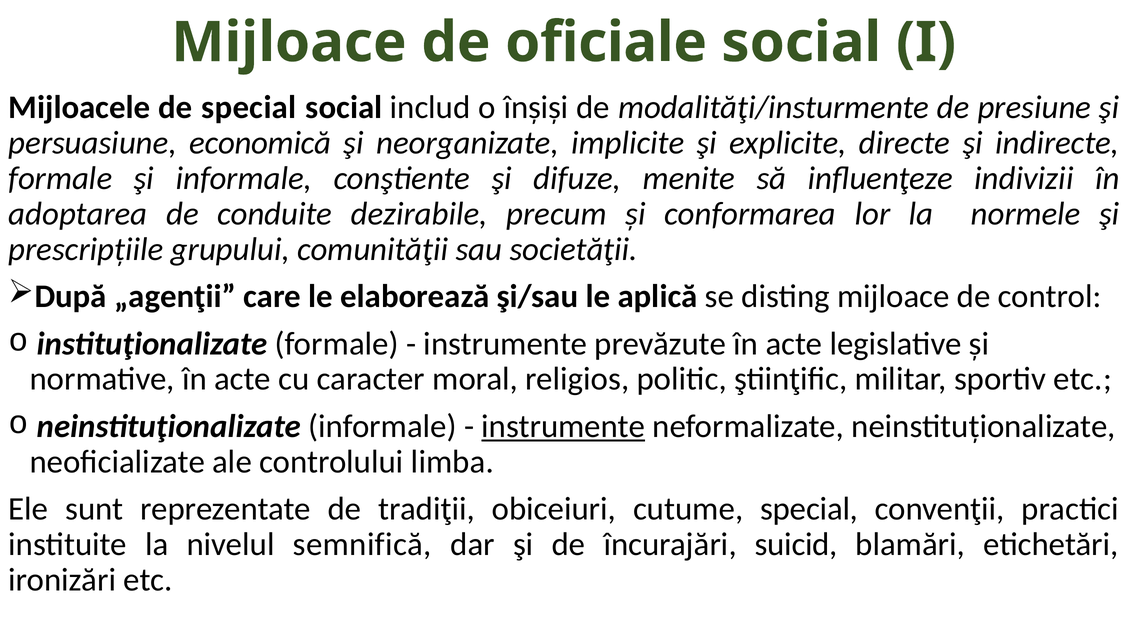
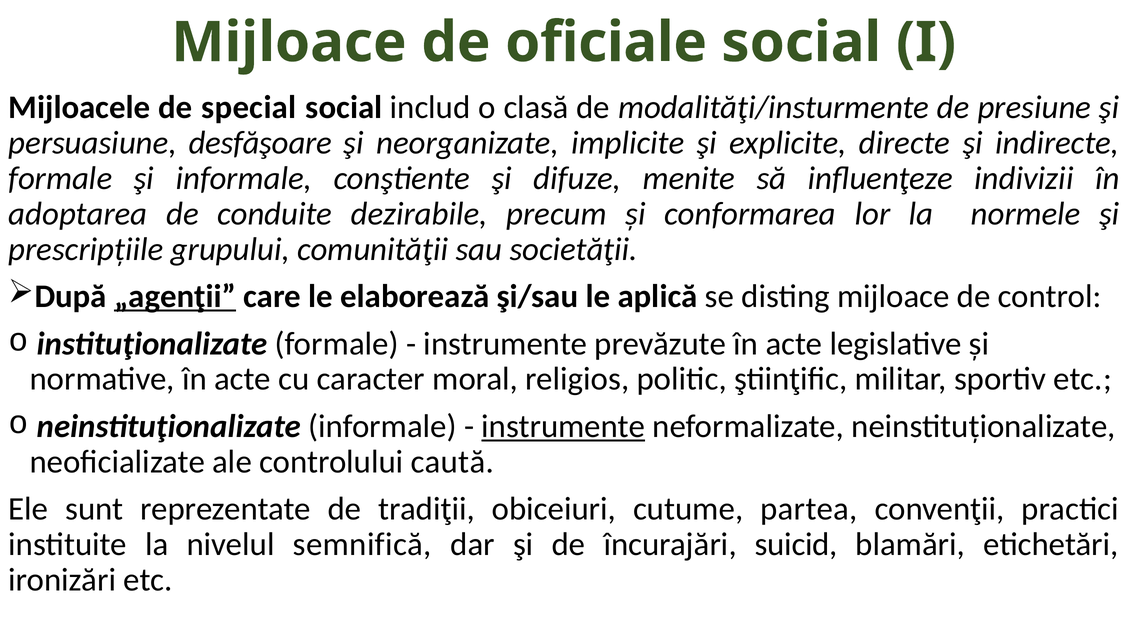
înşişi: înşişi -> clasă
economică: economică -> desfăşoare
„agenţii underline: none -> present
limba: limba -> caută
cutume special: special -> partea
